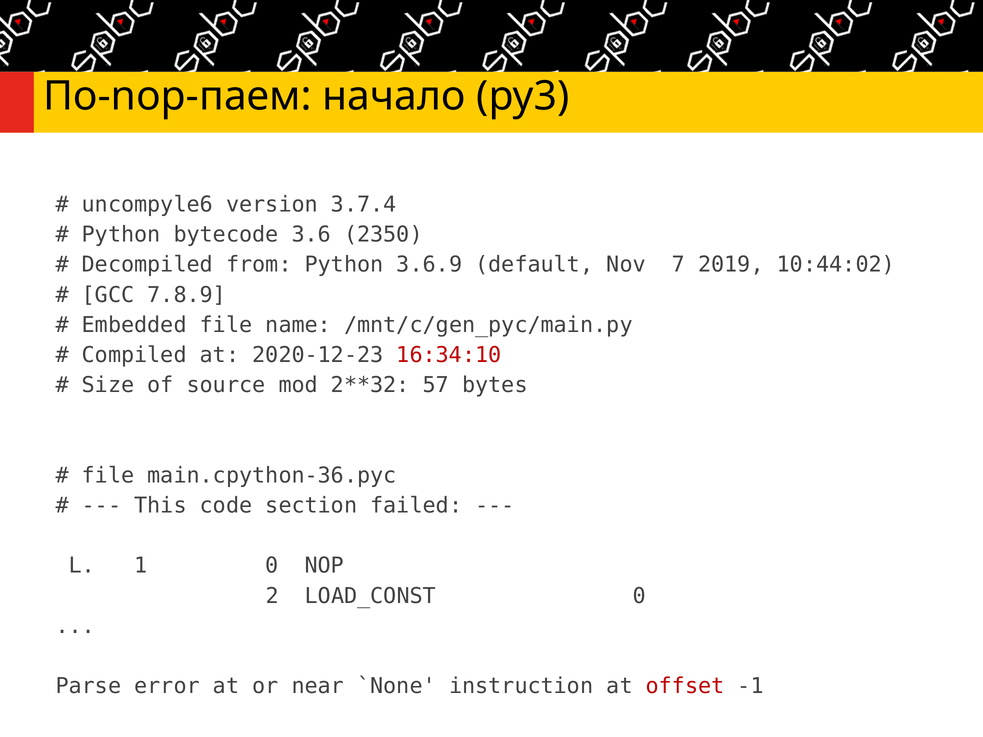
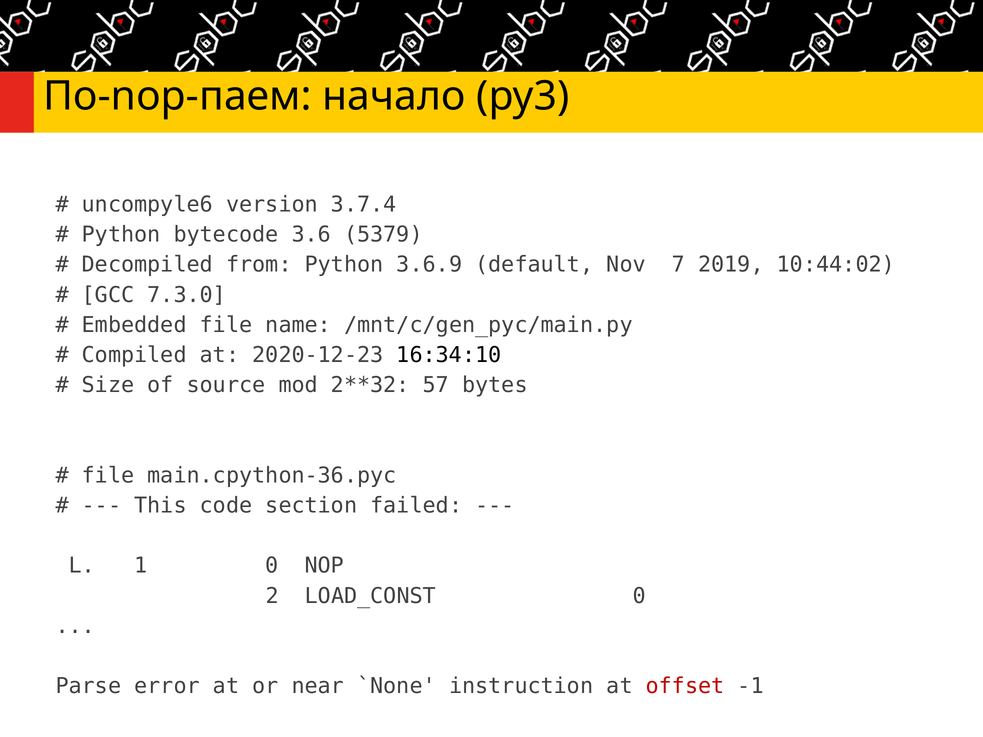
2350: 2350 -> 5379
7.8.9: 7.8.9 -> 7.3.0
16:34:10 colour: red -> black
